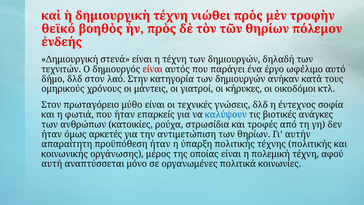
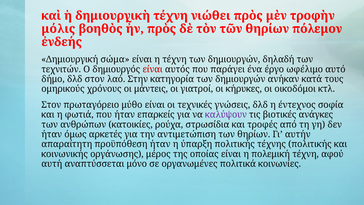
θεϊκό: θεϊκό -> μόλις
στενά: στενά -> σώμα
καλύψουν colour: blue -> purple
